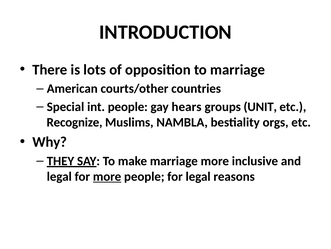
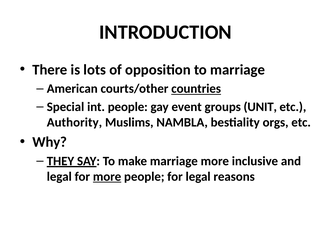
countries underline: none -> present
hears: hears -> event
Recognize: Recognize -> Authority
